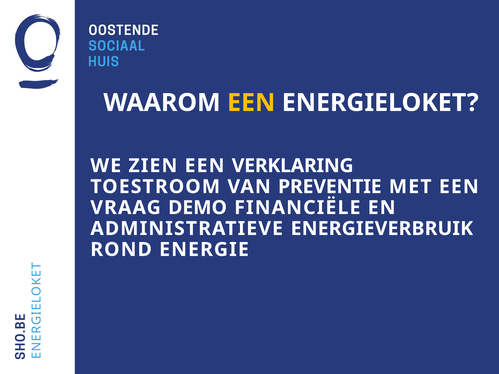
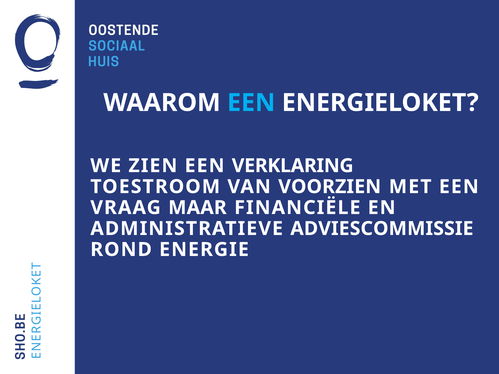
EEN at (251, 103) colour: yellow -> light blue
PREVENTIE: PREVENTIE -> VOORZIEN
DEMO: DEMO -> MAAR
ENERGIEVERBRUIK: ENERGIEVERBRUIK -> ADVIESCOMMISSIE
